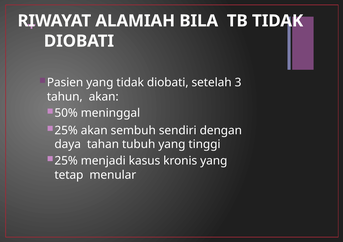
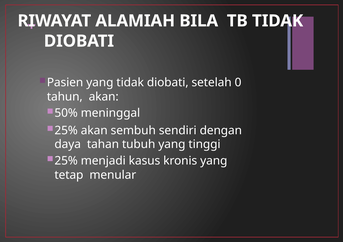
3: 3 -> 0
